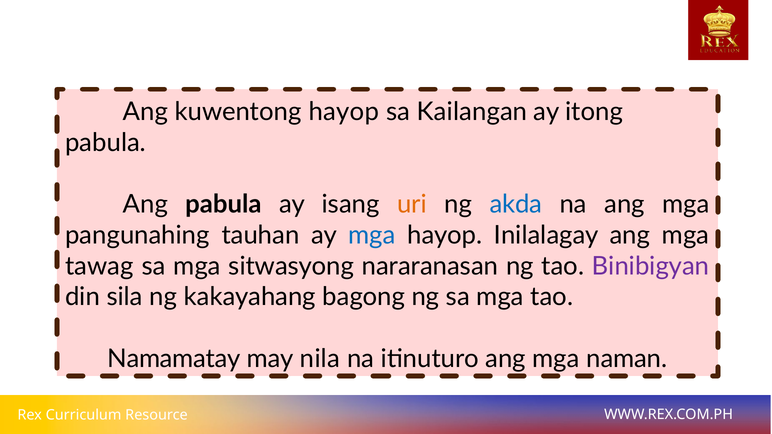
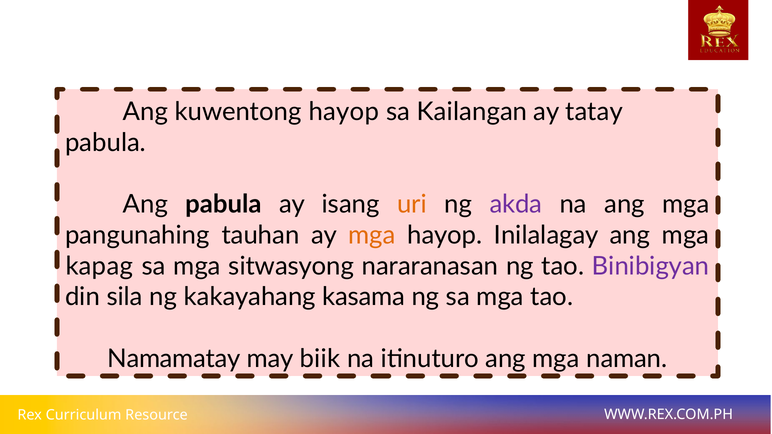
itong: itong -> tatay
akda colour: blue -> purple
mga at (372, 235) colour: blue -> orange
tawag: tawag -> kapag
bagong: bagong -> kasama
nila: nila -> biik
